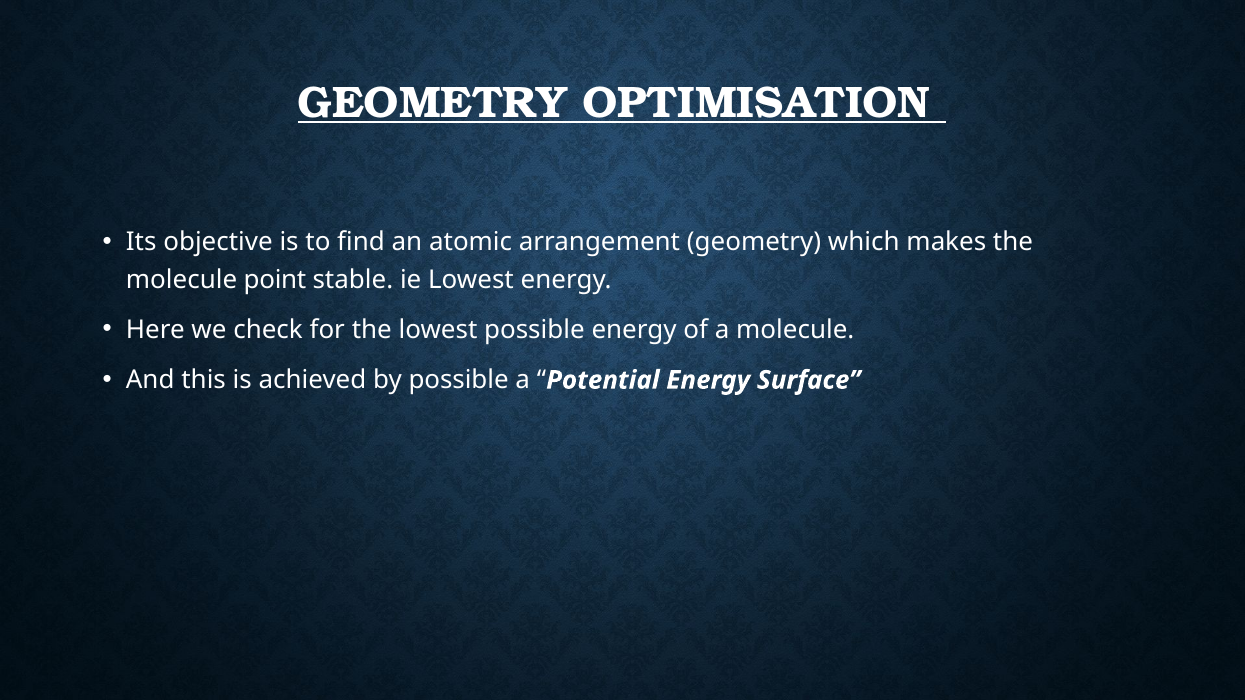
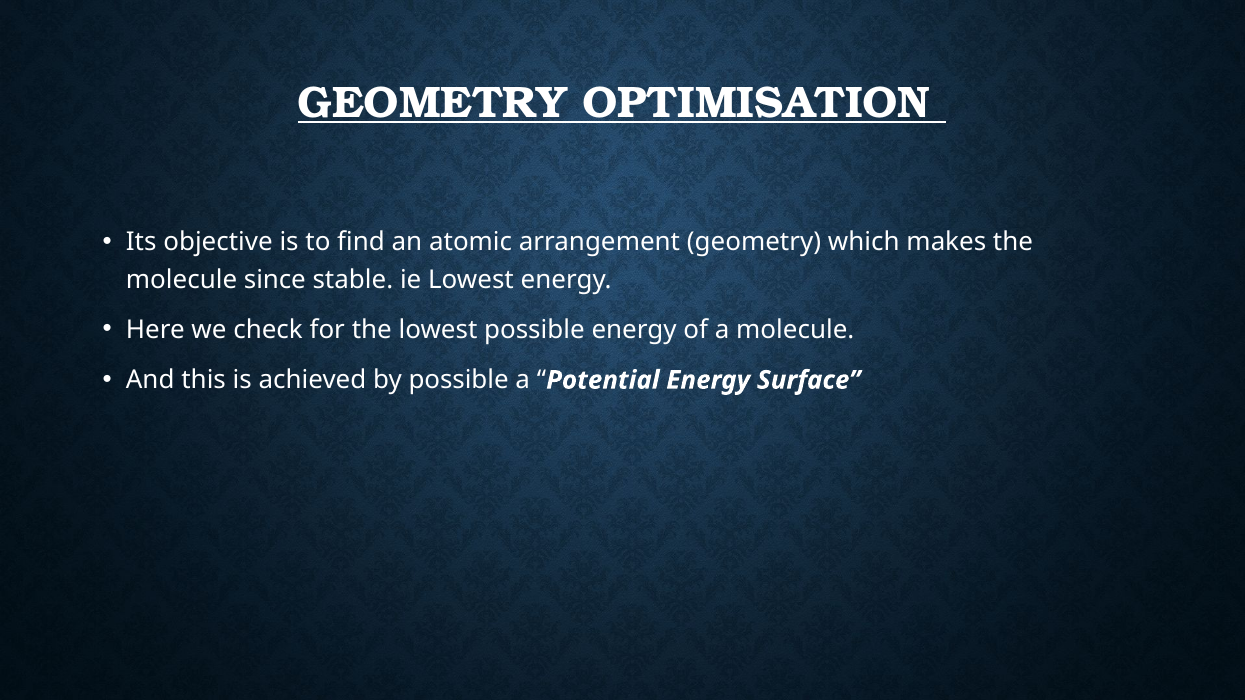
point: point -> since
